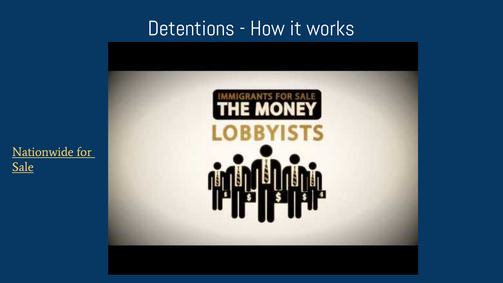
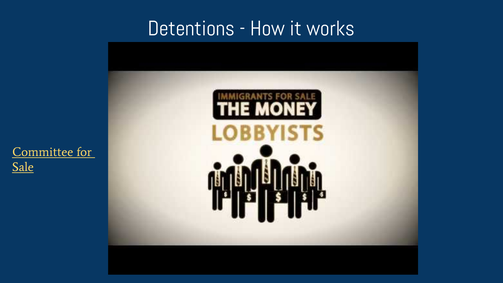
Nationwide: Nationwide -> Committee
